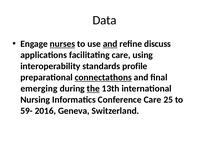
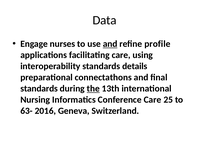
nurses underline: present -> none
discuss: discuss -> profile
profile: profile -> details
connectathons underline: present -> none
emerging at (39, 88): emerging -> standards
59-: 59- -> 63-
